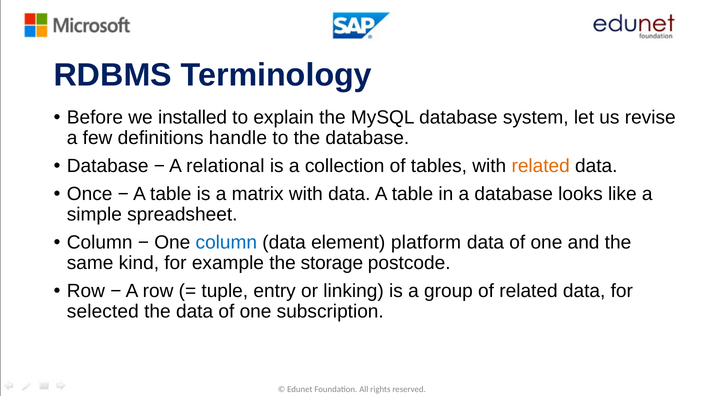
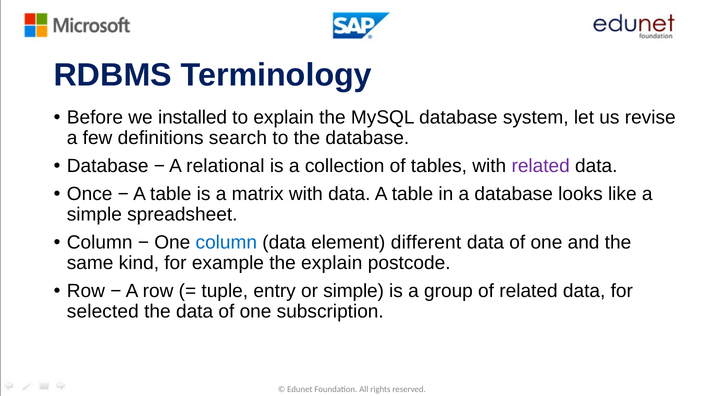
handle: handle -> search
related at (541, 166) colour: orange -> purple
platform: platform -> different
the storage: storage -> explain
or linking: linking -> simple
